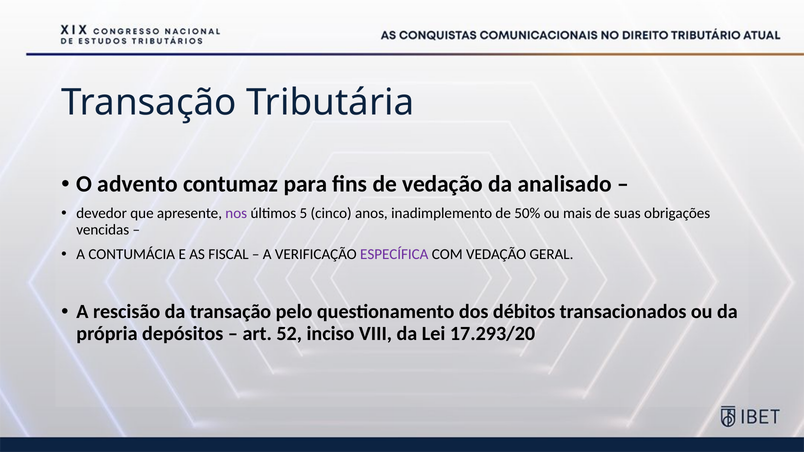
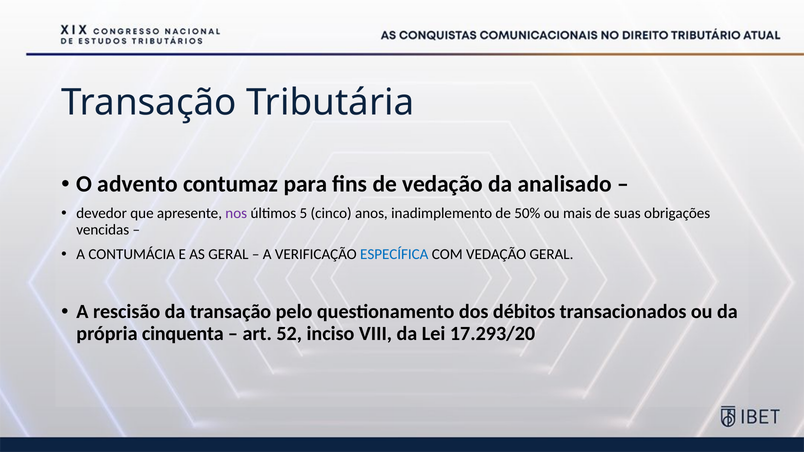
AS FISCAL: FISCAL -> GERAL
ESPECÍFICA colour: purple -> blue
depósitos: depósitos -> cinquenta
